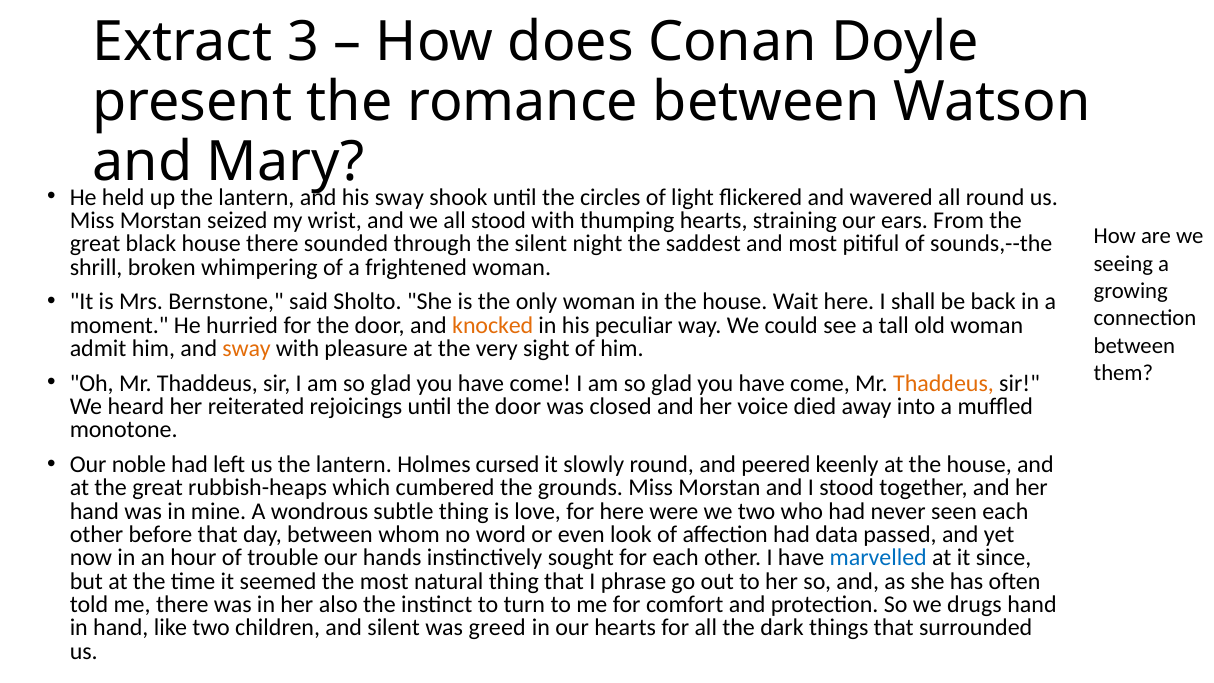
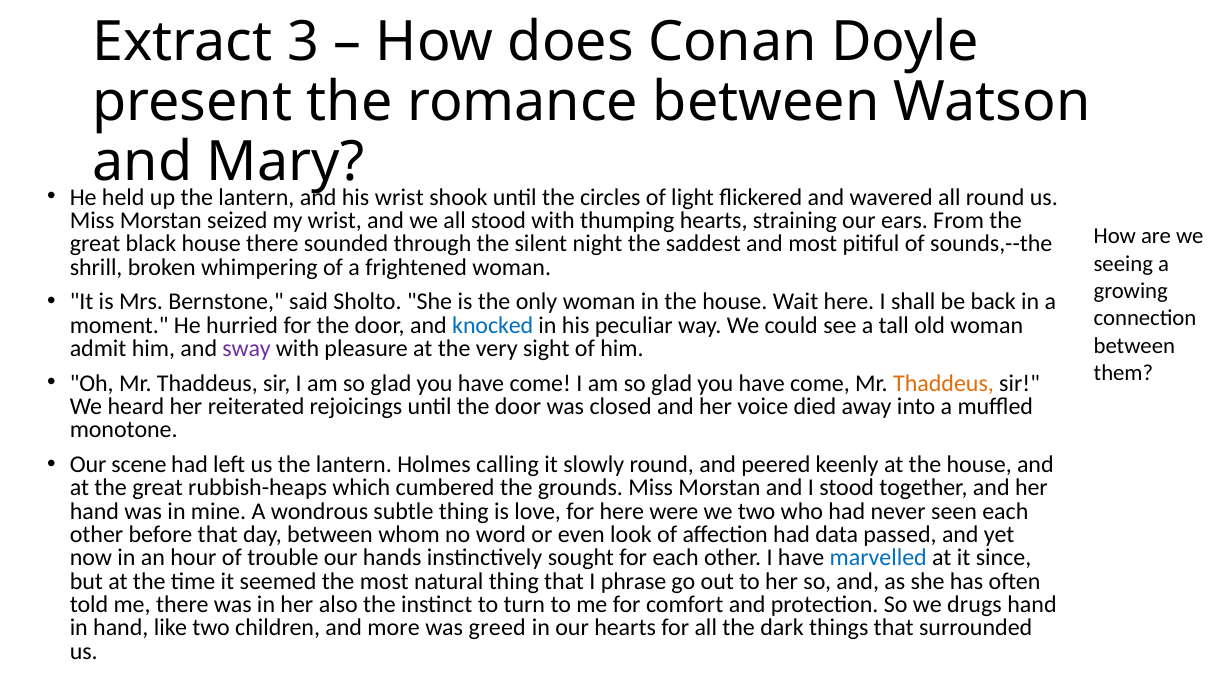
sway at (399, 197): sway -> wrist
knocked colour: orange -> blue
sway at (247, 348) colour: orange -> purple
noble: noble -> scene
cursed: cursed -> calling
and silent: silent -> more
